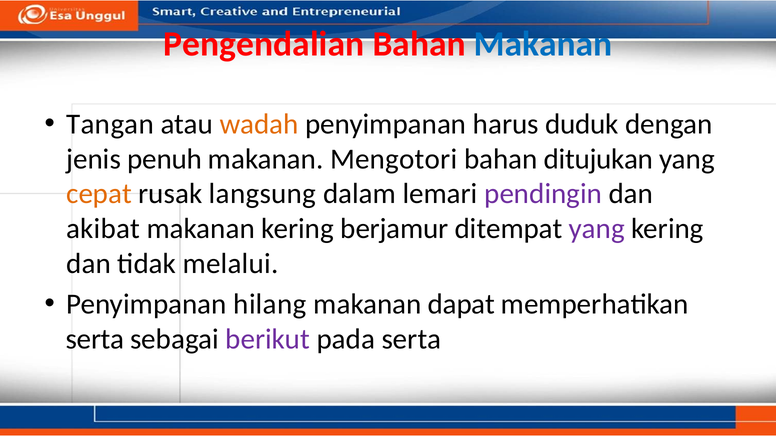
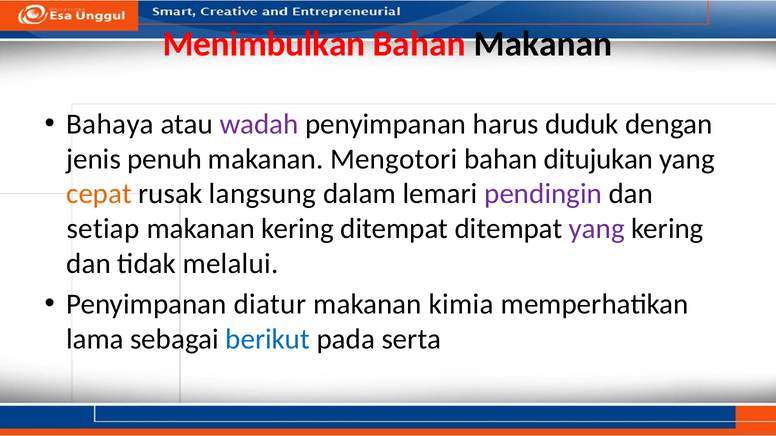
Pengendalian: Pengendalian -> Menimbulkan
Makanan at (543, 44) colour: blue -> black
Tangan: Tangan -> Bahaya
wadah colour: orange -> purple
akibat: akibat -> setiap
kering berjamur: berjamur -> ditempat
hilang: hilang -> diatur
dapat: dapat -> kimia
serta at (95, 340): serta -> lama
berikut colour: purple -> blue
